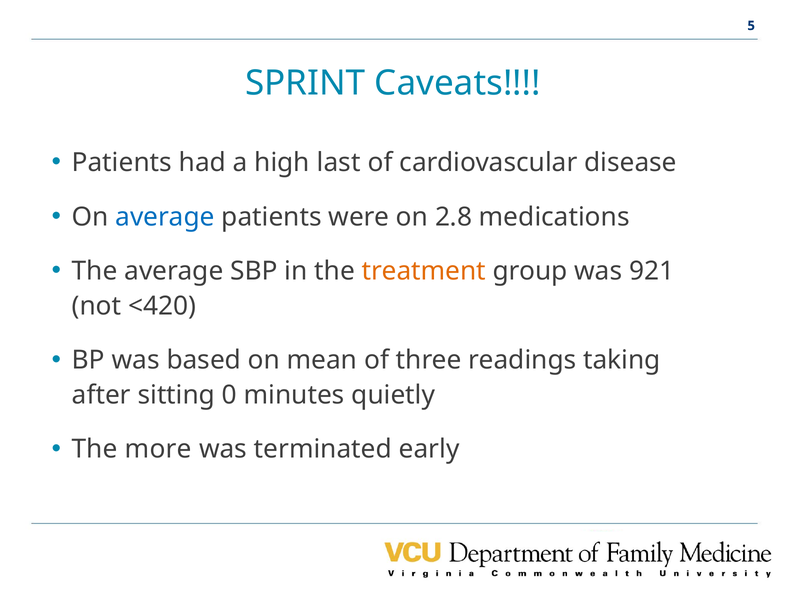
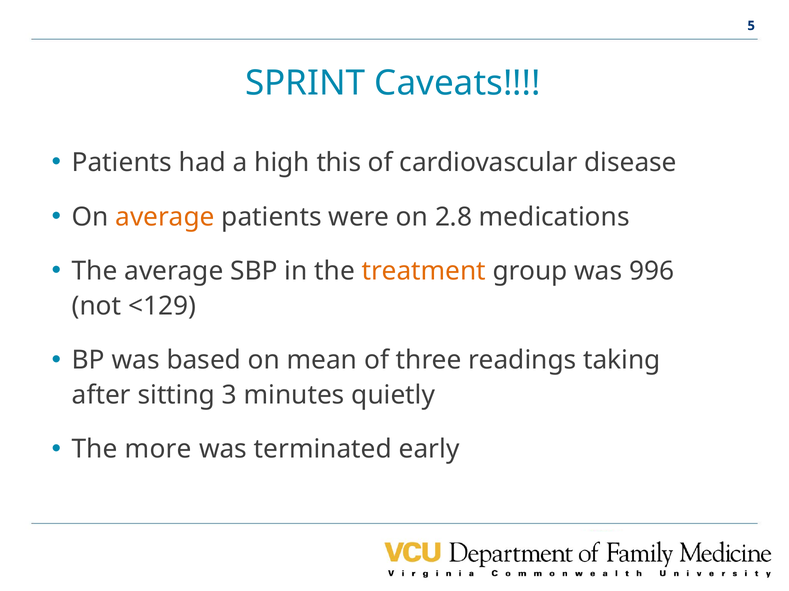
last: last -> this
average at (165, 217) colour: blue -> orange
921: 921 -> 996
<420: <420 -> <129
0: 0 -> 3
